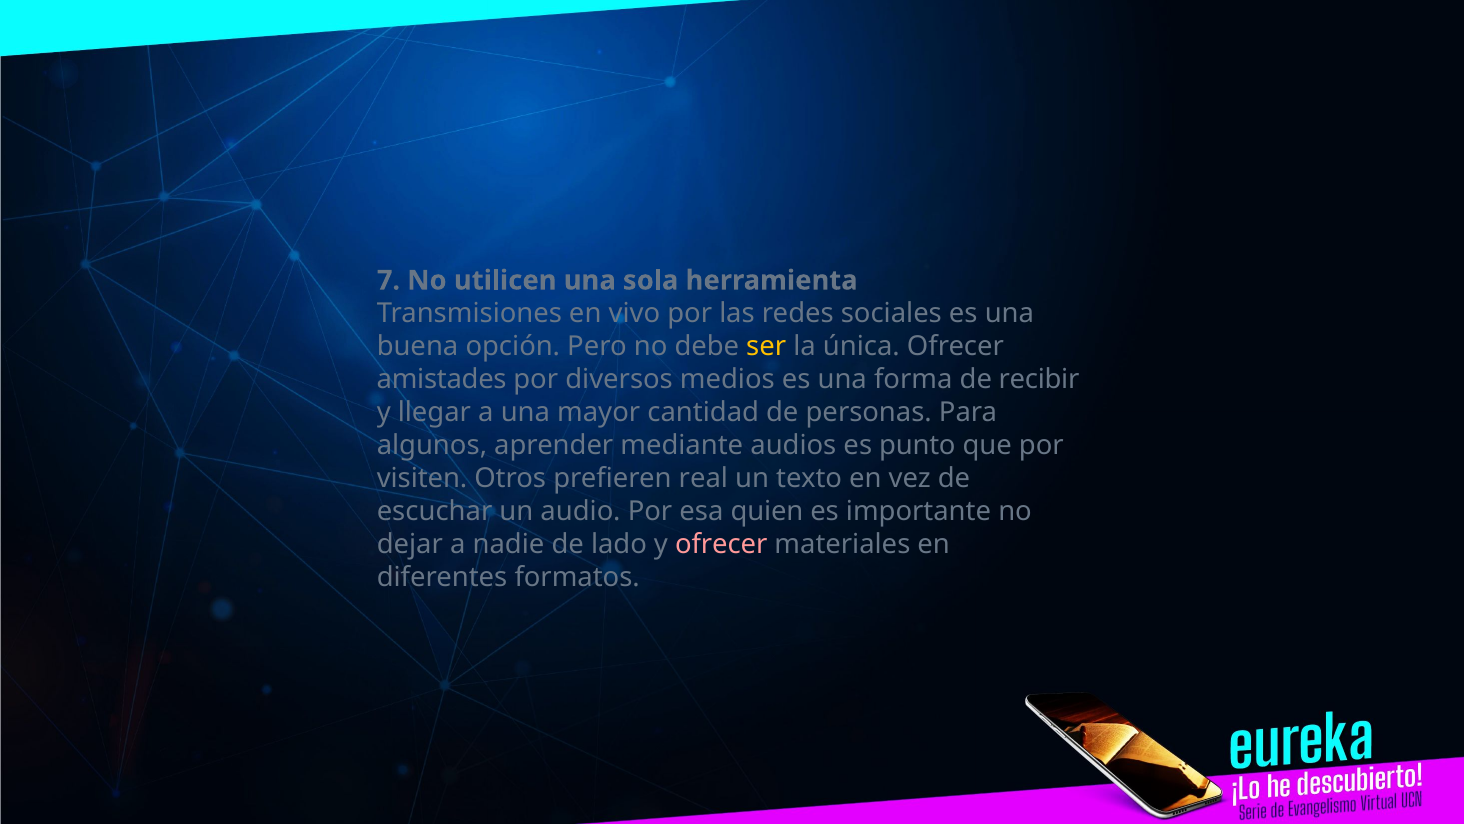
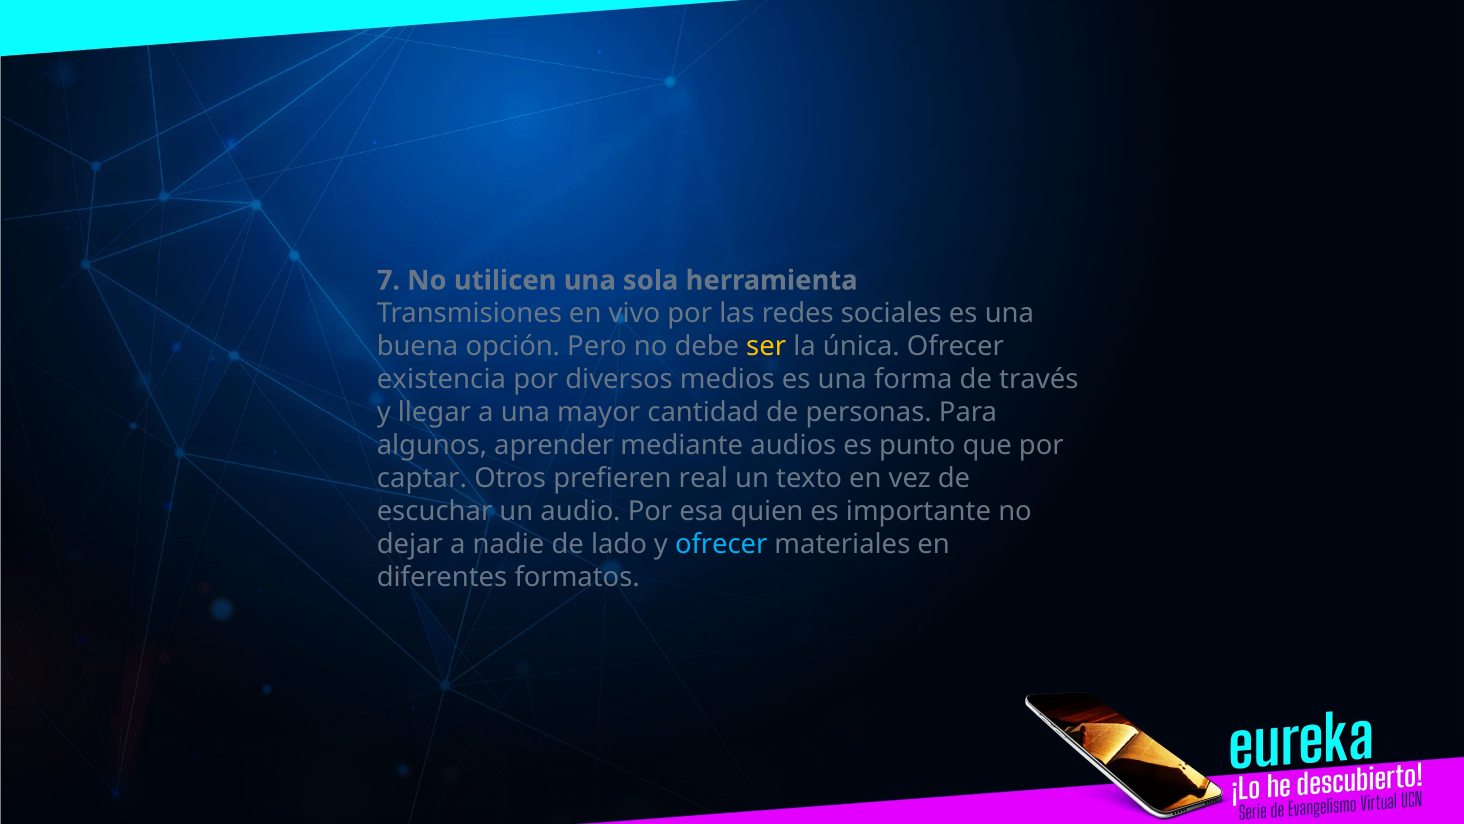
amistades: amistades -> existencia
recibir: recibir -> través
visiten: visiten -> captar
ofrecer at (721, 544) colour: pink -> light blue
